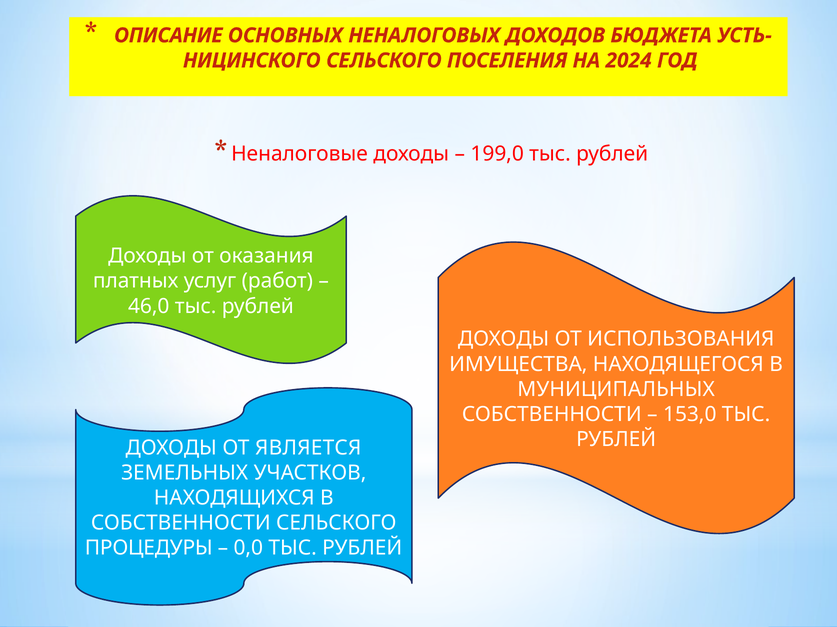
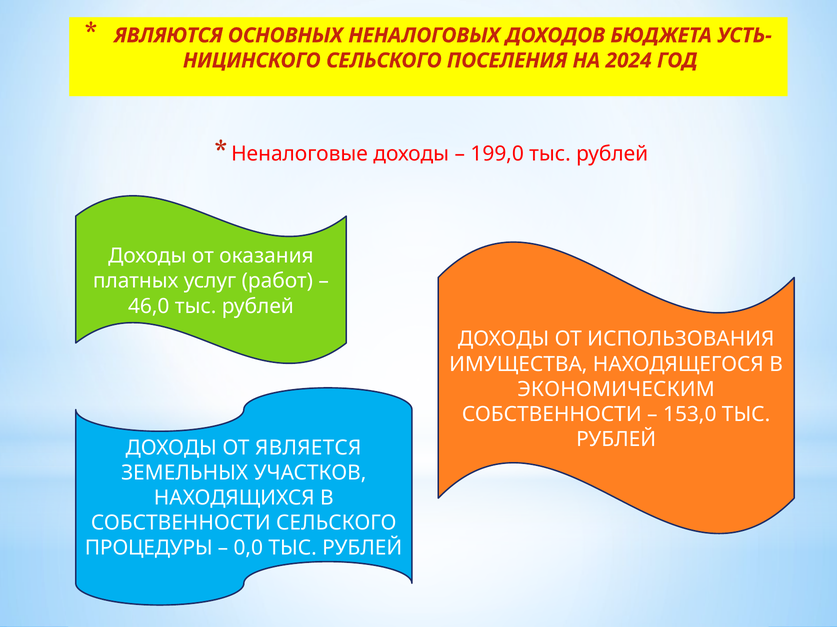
ОПИСАНИЕ: ОПИСАНИЕ -> ЯВЛЯЮТСЯ
МУНИЦИПАЛЬНЫХ: МУНИЦИПАЛЬНЫХ -> ЭКОНОМИЧЕСКИМ
